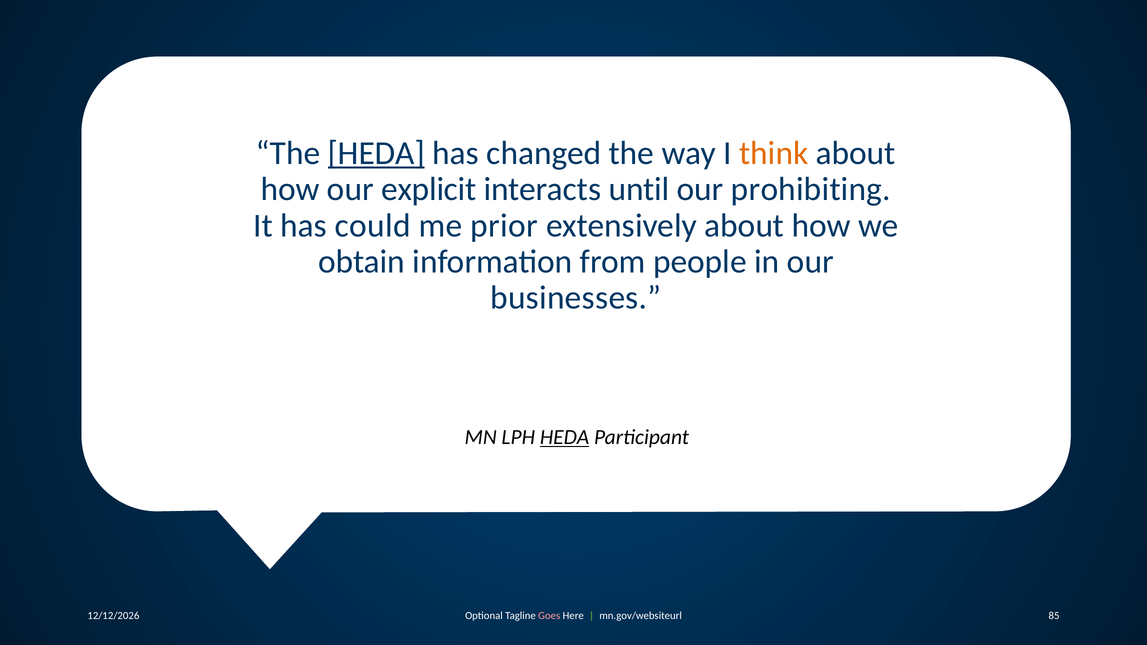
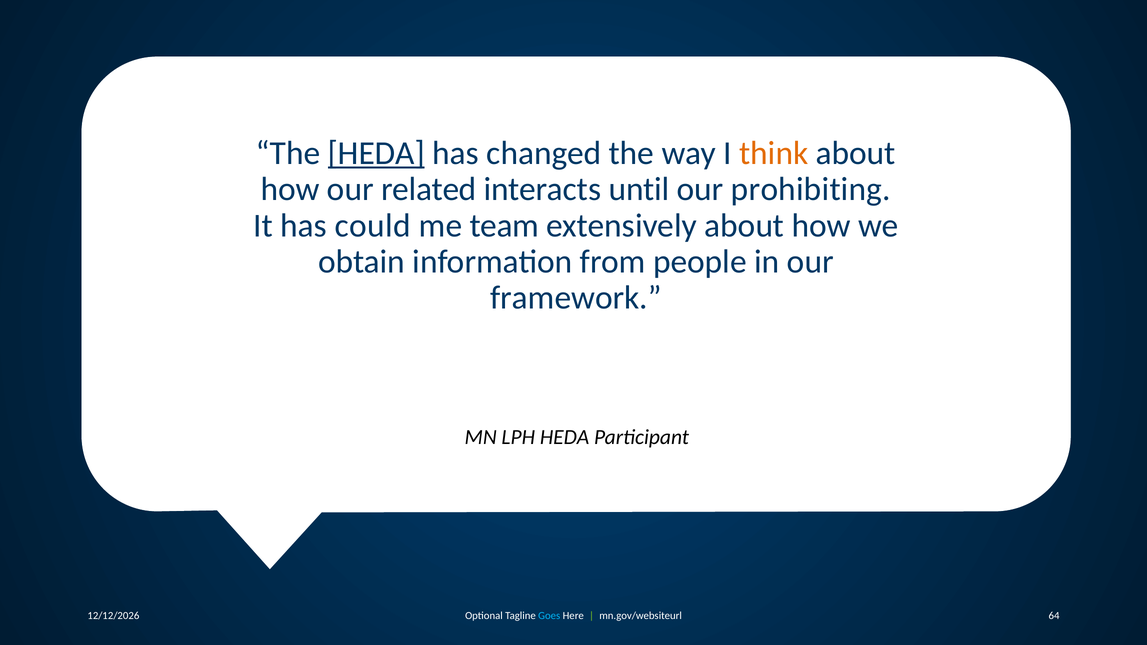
explicit: explicit -> related
prior: prior -> team
businesses: businesses -> framework
HEDA at (565, 437) underline: present -> none
Goes colour: pink -> light blue
85: 85 -> 64
